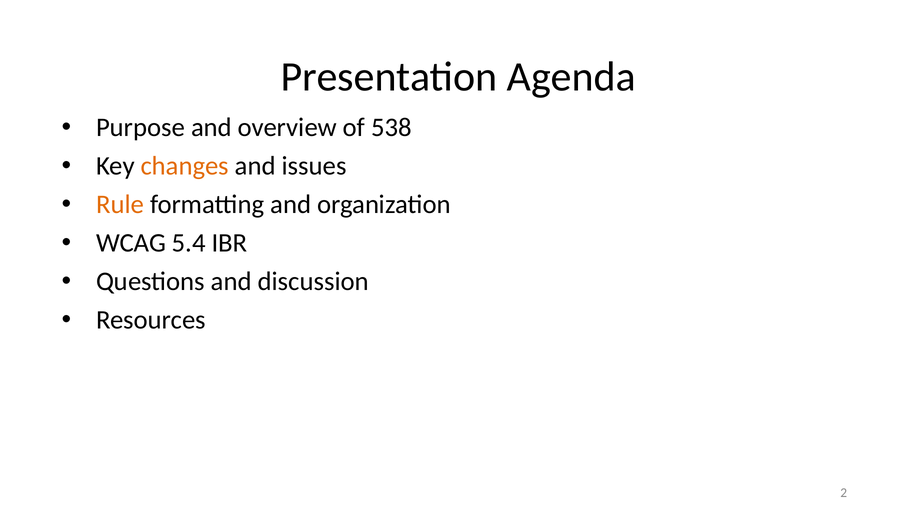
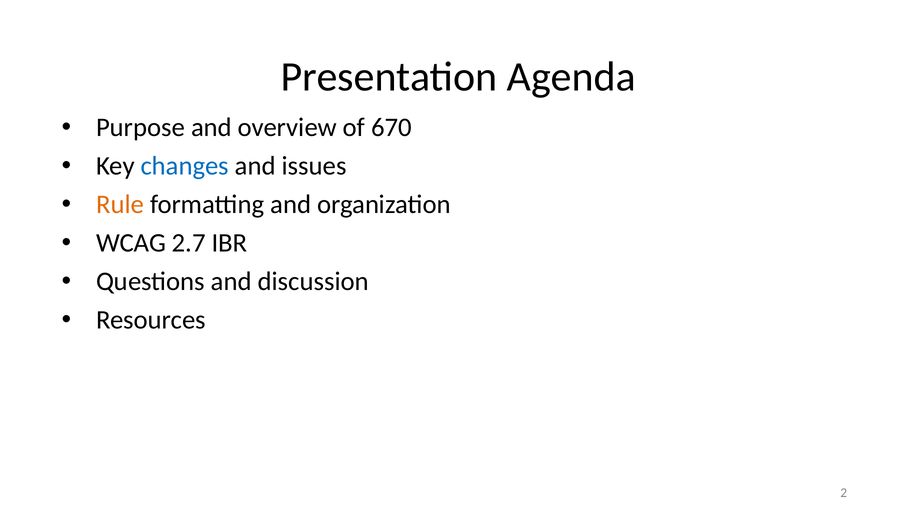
538: 538 -> 670
changes colour: orange -> blue
5.4: 5.4 -> 2.7
